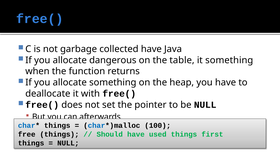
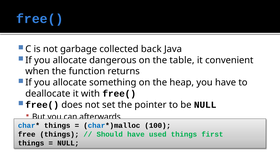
collected have: have -> back
it something: something -> convenient
